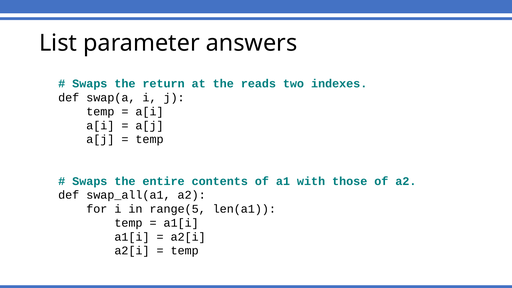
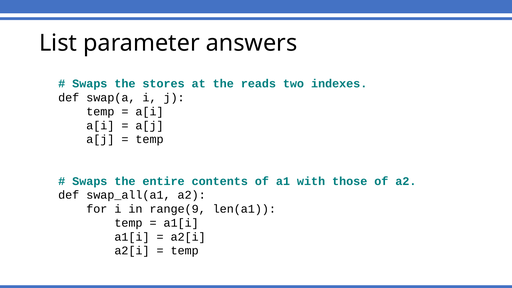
return: return -> stores
range(5: range(5 -> range(9
